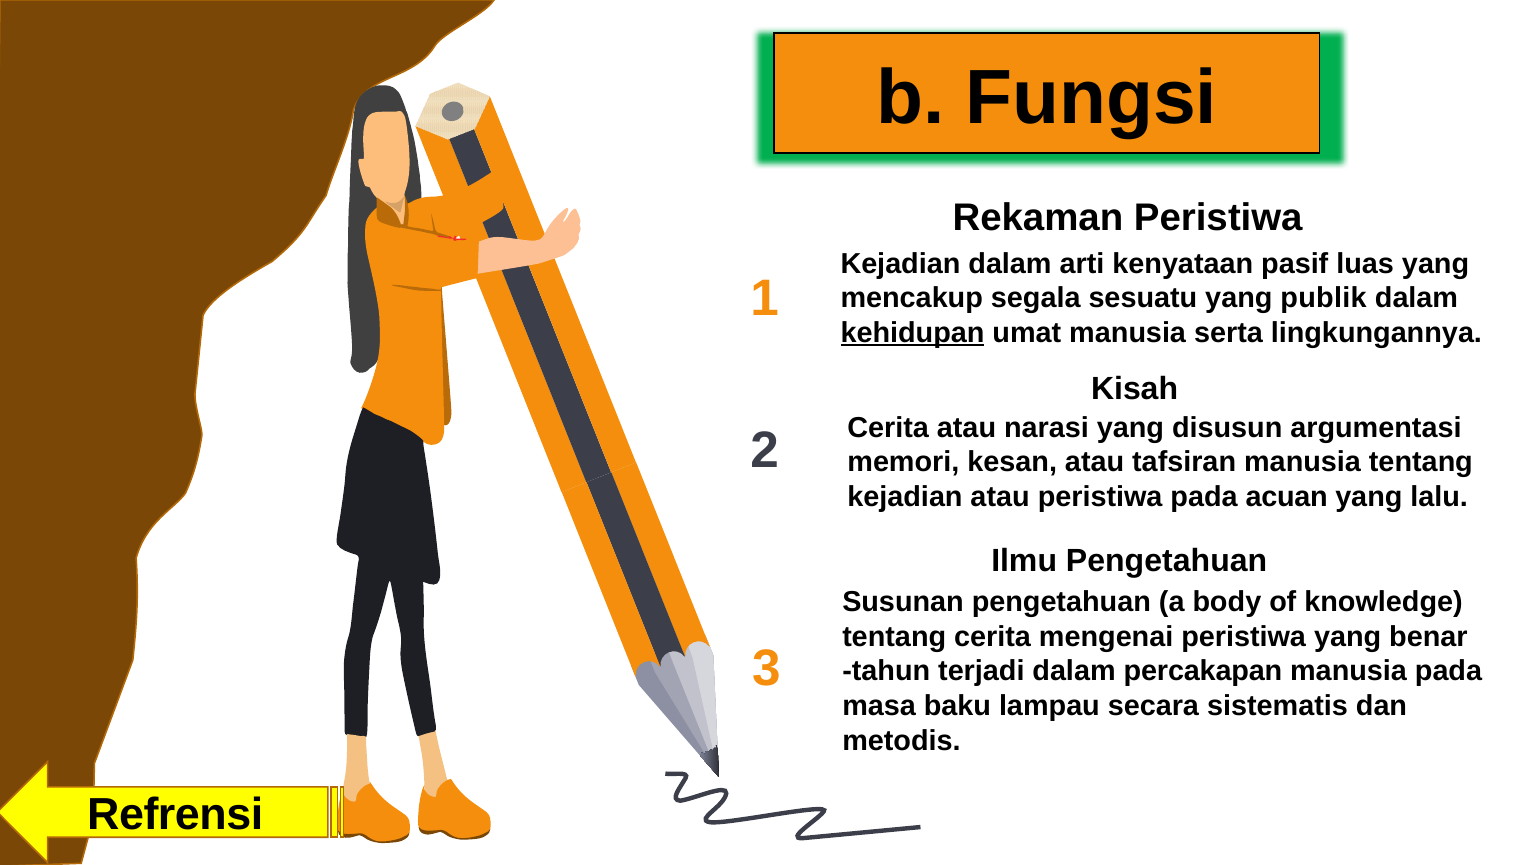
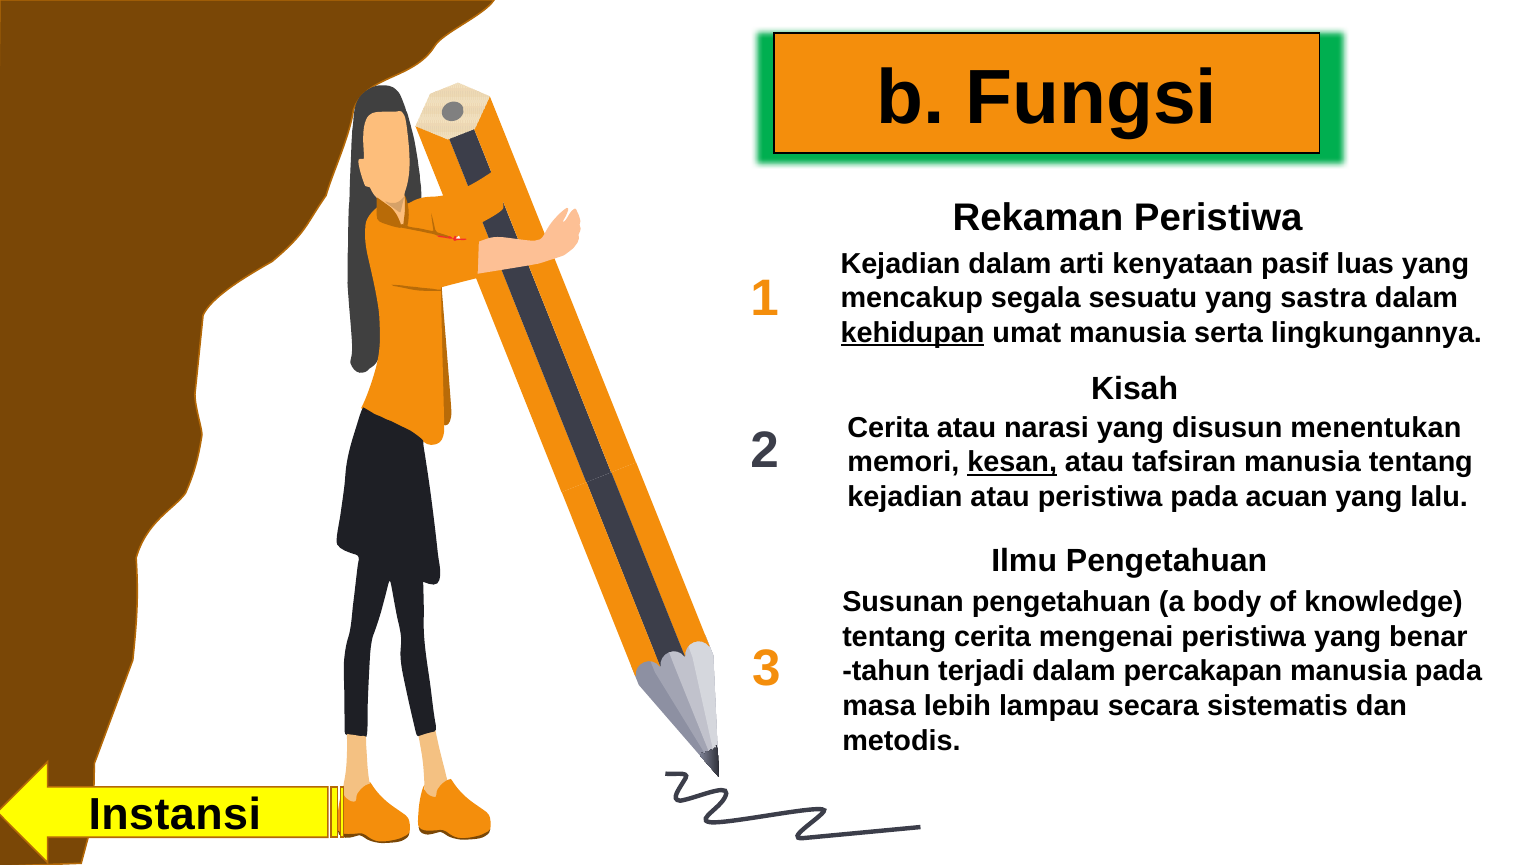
publik: publik -> sastra
argumentasi: argumentasi -> menentukan
kesan underline: none -> present
baku: baku -> lebih
Refrensi: Refrensi -> Instansi
